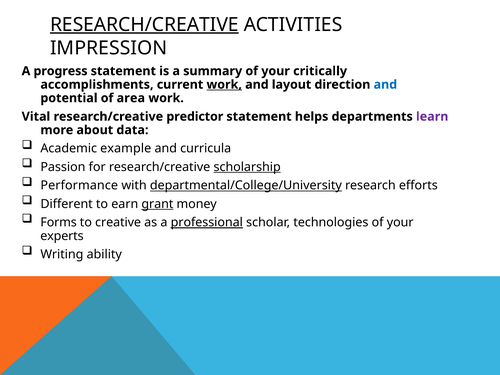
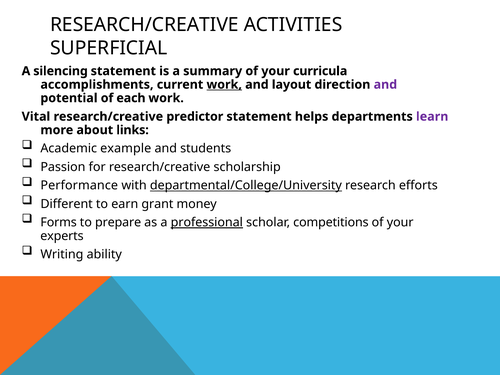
RESEARCH/CREATIVE at (144, 25) underline: present -> none
IMPRESSION: IMPRESSION -> SUPERFICIAL
progress: progress -> silencing
critically: critically -> curricula
and at (385, 85) colour: blue -> purple
area: area -> each
data: data -> links
curricula: curricula -> students
scholarship underline: present -> none
grant underline: present -> none
creative: creative -> prepare
technologies: technologies -> competitions
